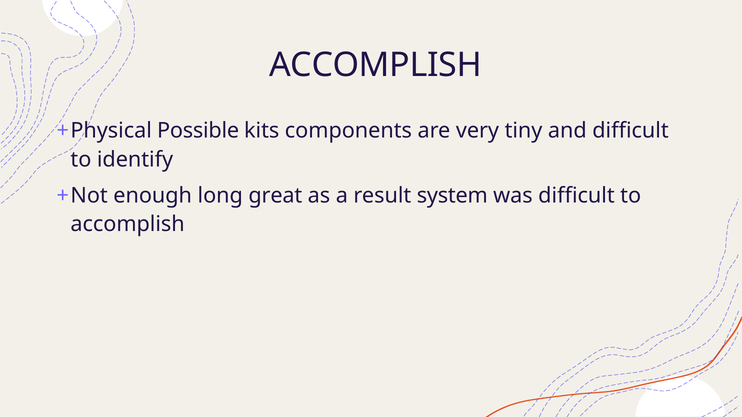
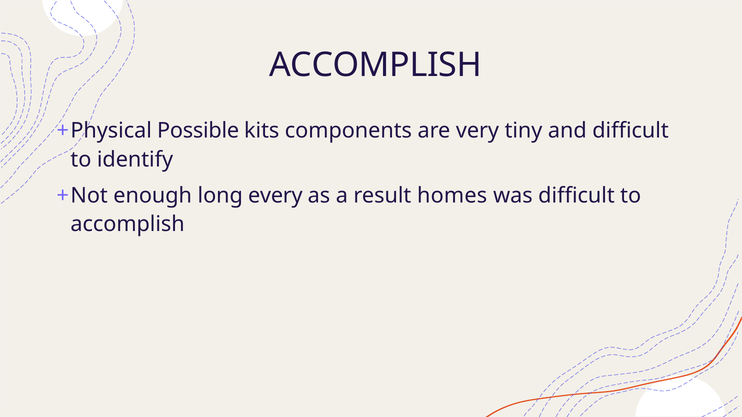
great: great -> every
system: system -> homes
